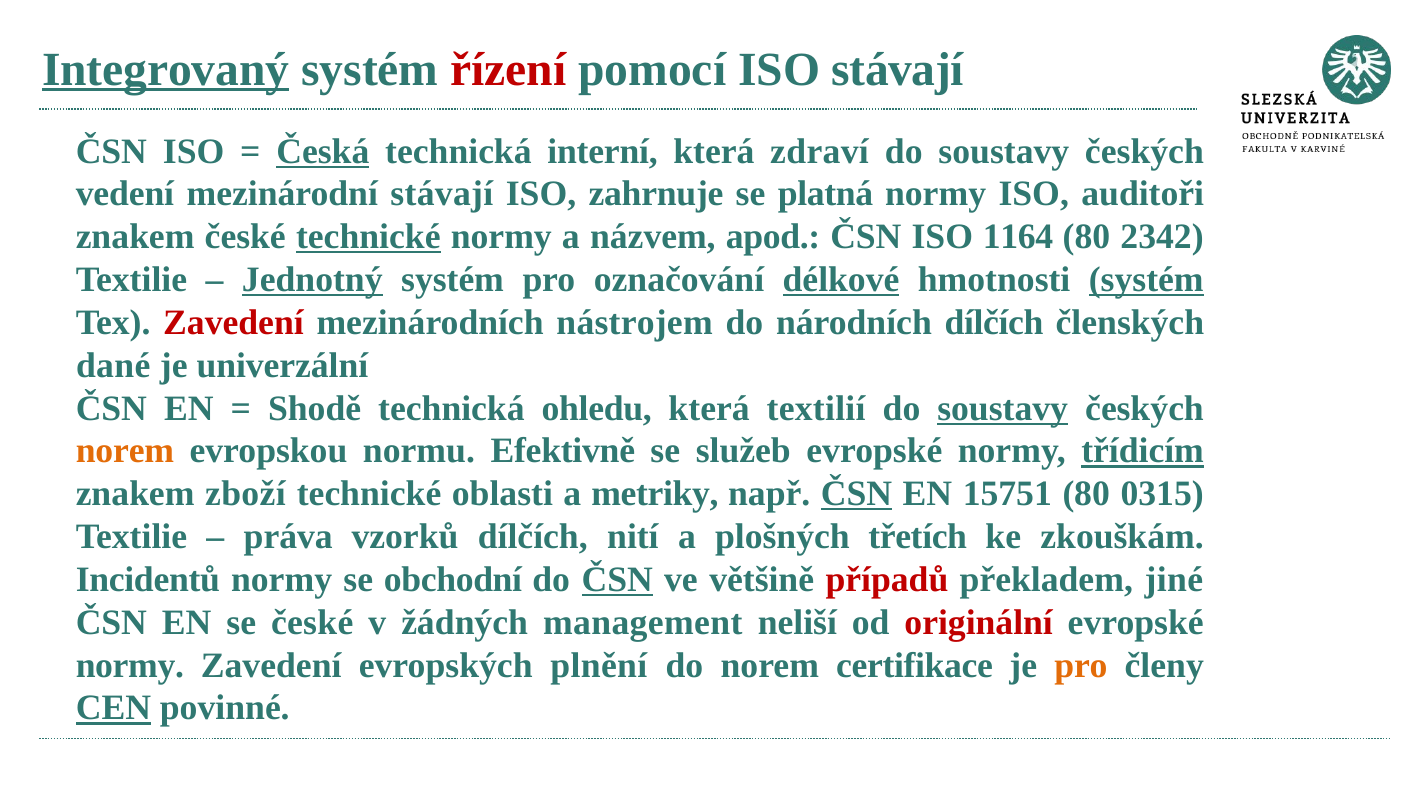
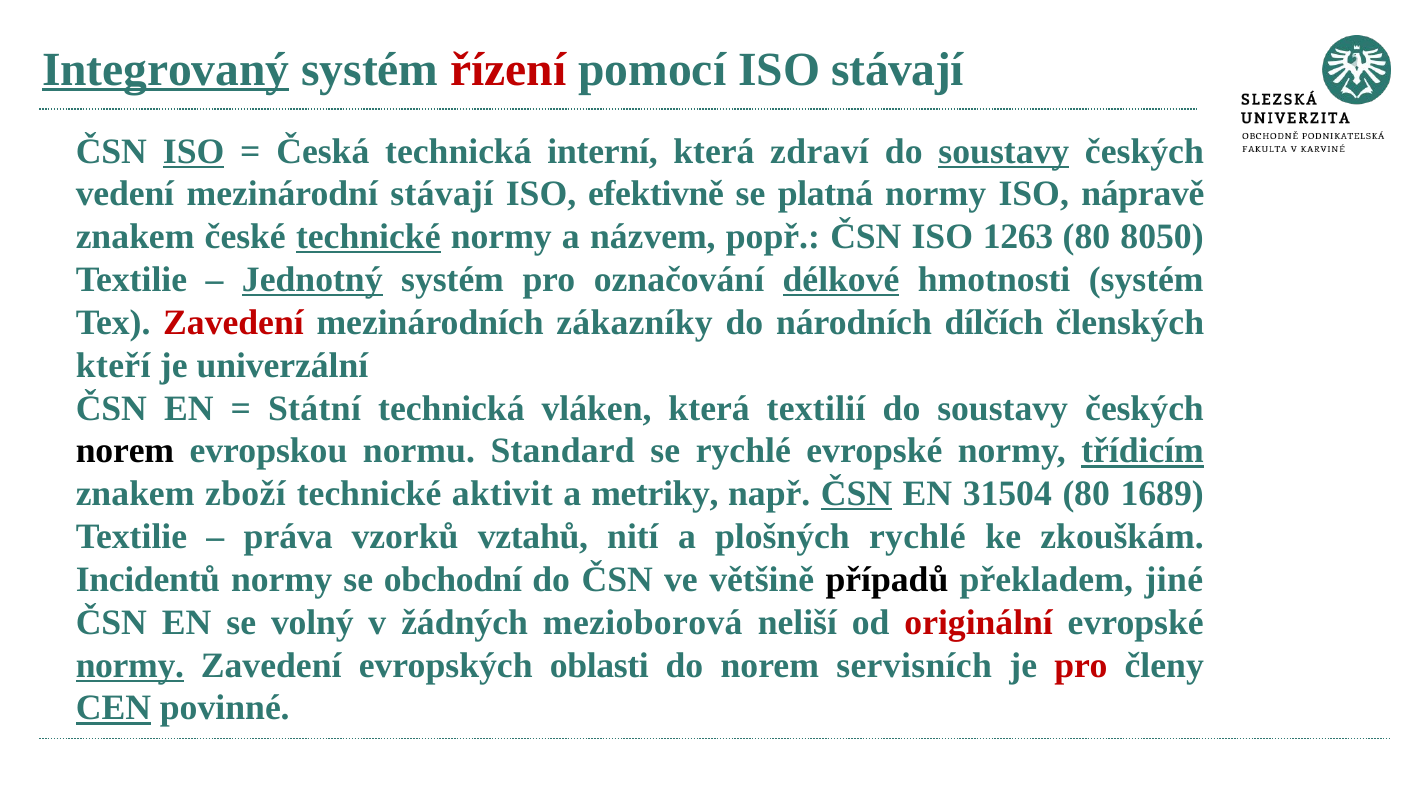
ISO at (194, 151) underline: none -> present
Česká underline: present -> none
soustavy at (1004, 151) underline: none -> present
zahrnuje: zahrnuje -> efektivně
auditoři: auditoři -> nápravě
apod: apod -> popř
1164: 1164 -> 1263
2342: 2342 -> 8050
systém at (1146, 280) underline: present -> none
nástrojem: nástrojem -> zákazníky
dané: dané -> kteří
Shodě: Shodě -> Státní
ohledu: ohledu -> vláken
soustavy at (1003, 408) underline: present -> none
norem at (125, 451) colour: orange -> black
Efektivně: Efektivně -> Standard
se služeb: služeb -> rychlé
oblasti: oblasti -> aktivit
15751: 15751 -> 31504
0315: 0315 -> 1689
vzorků dílčích: dílčích -> vztahů
plošných třetích: třetích -> rychlé
ČSN at (617, 579) underline: present -> none
případů colour: red -> black
se české: české -> volný
management: management -> mezioborová
normy at (130, 665) underline: none -> present
plnění: plnění -> oblasti
certifikace: certifikace -> servisních
pro at (1081, 665) colour: orange -> red
